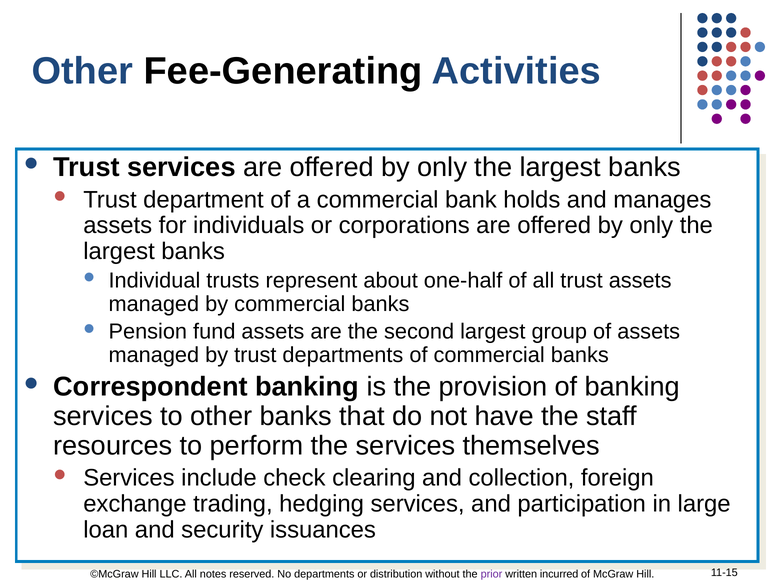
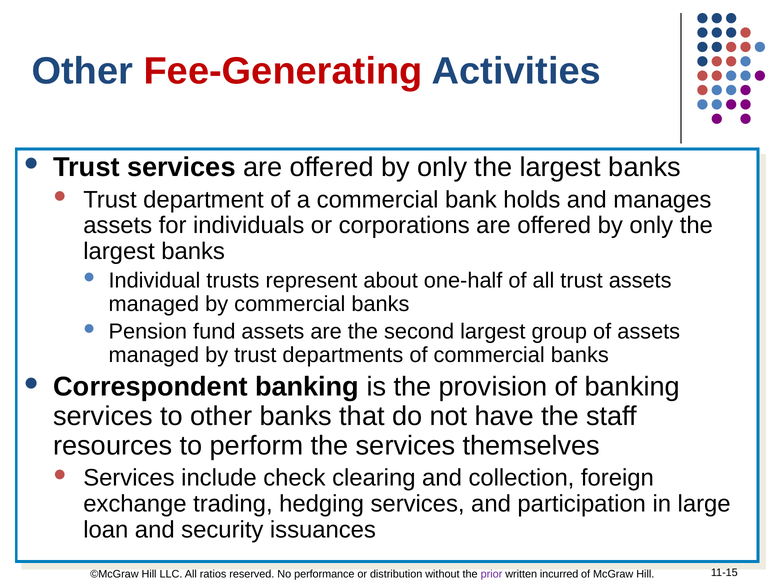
Fee-Generating colour: black -> red
notes: notes -> ratios
No departments: departments -> performance
